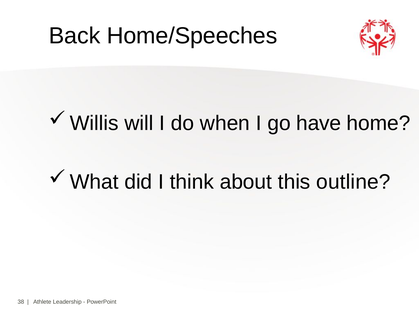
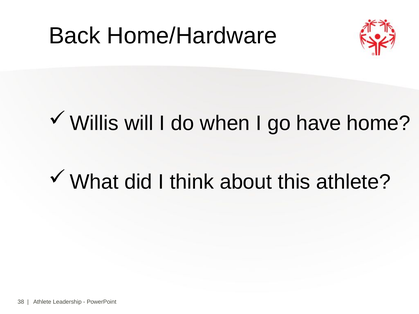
Home/Speeches: Home/Speeches -> Home/Hardware
this outline: outline -> athlete
